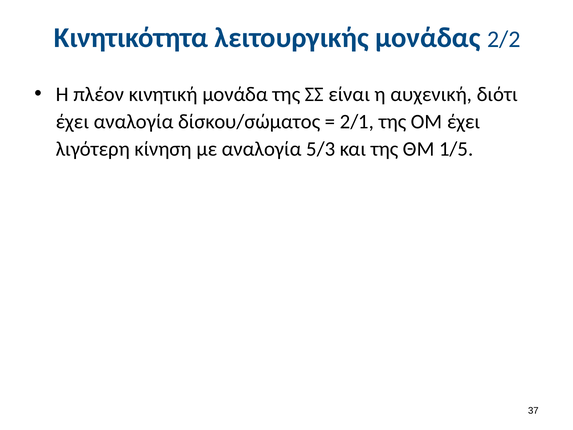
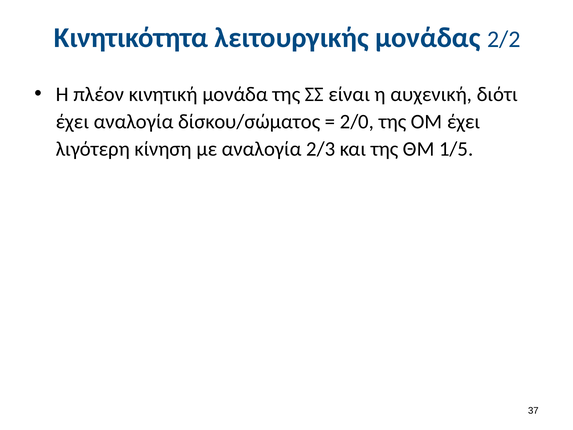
2/1: 2/1 -> 2/0
5/3: 5/3 -> 2/3
